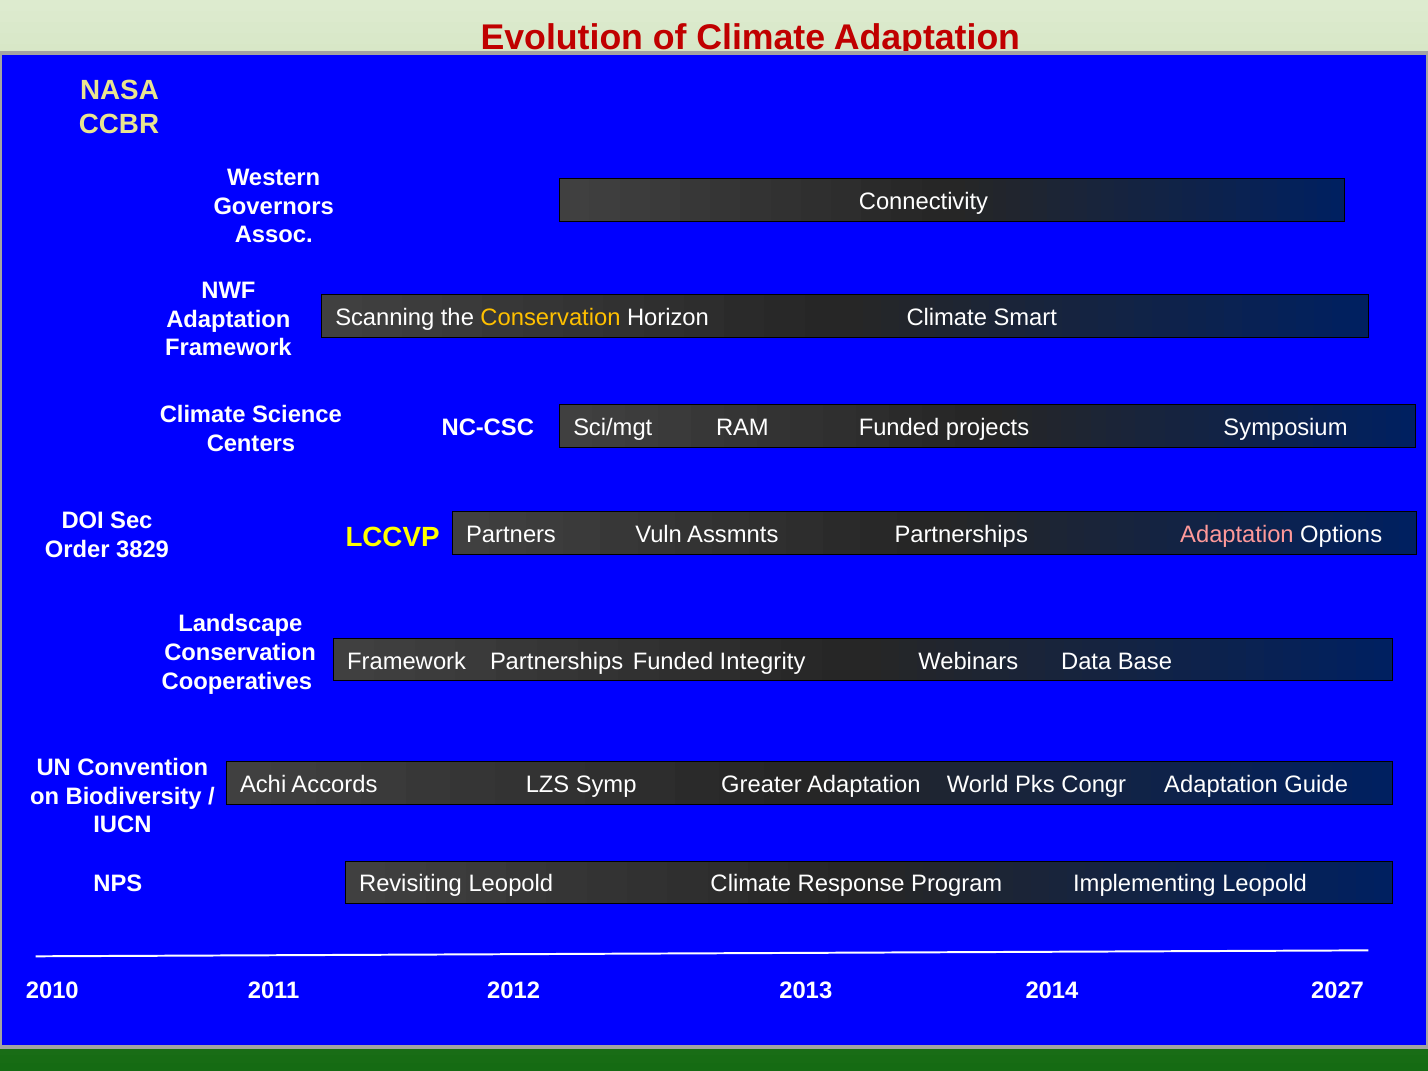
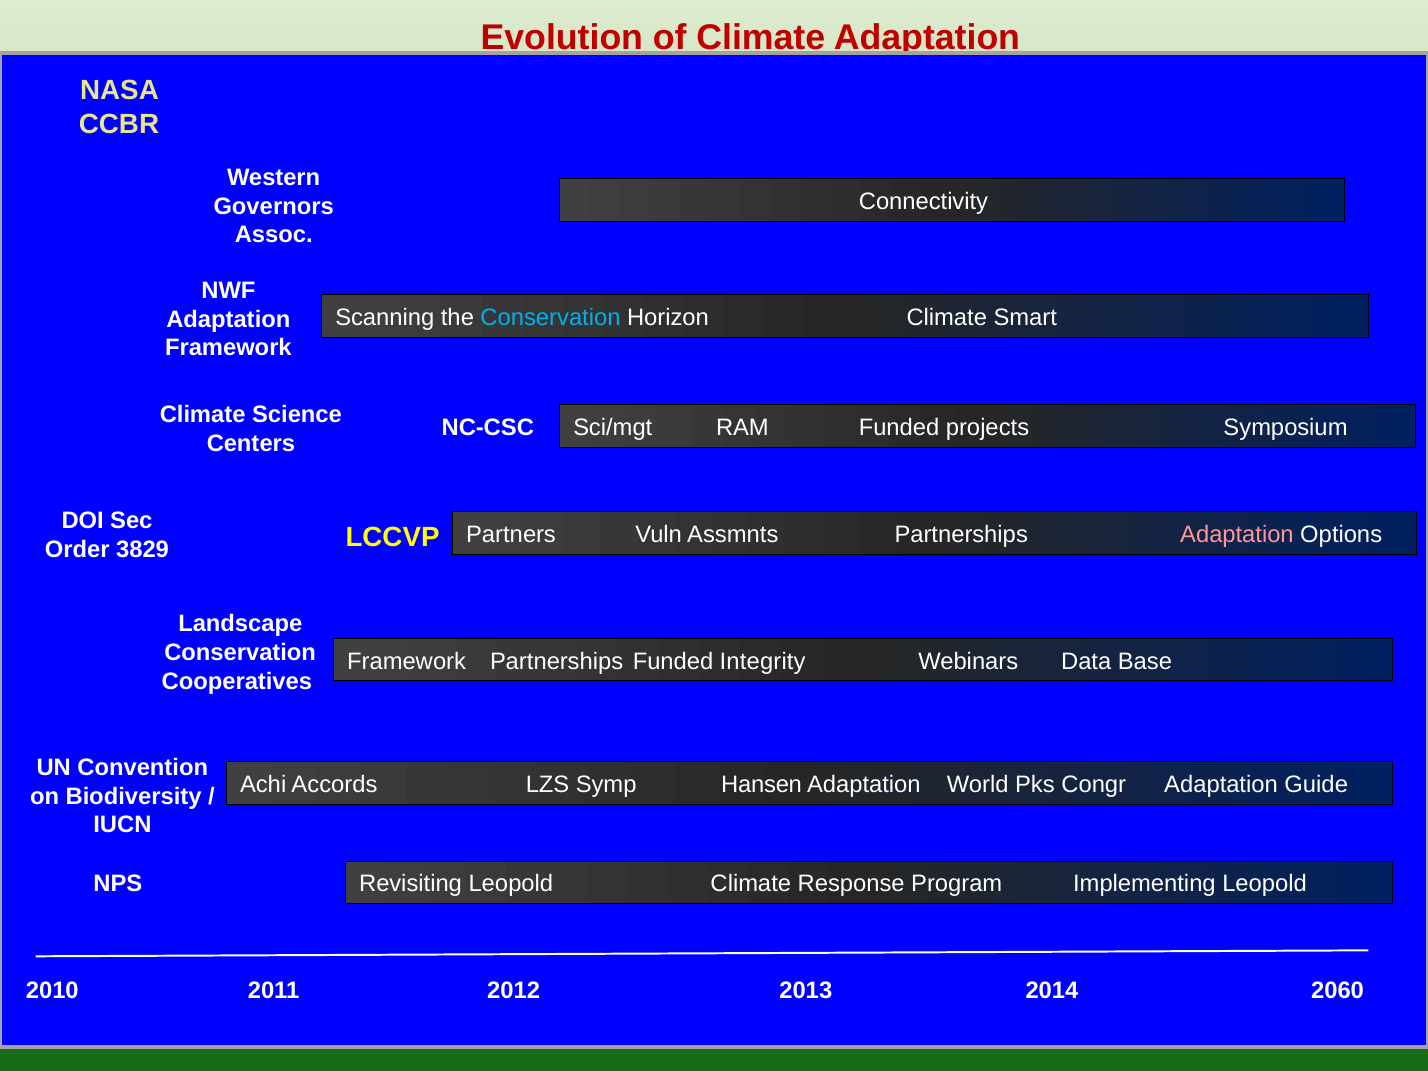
Conservation at (551, 317) colour: yellow -> light blue
Greater: Greater -> Hansen
2027: 2027 -> 2060
